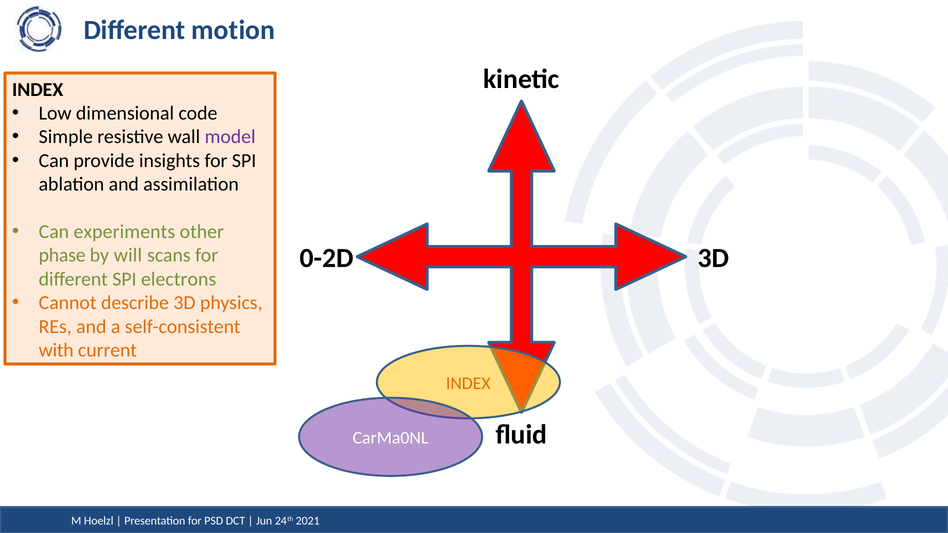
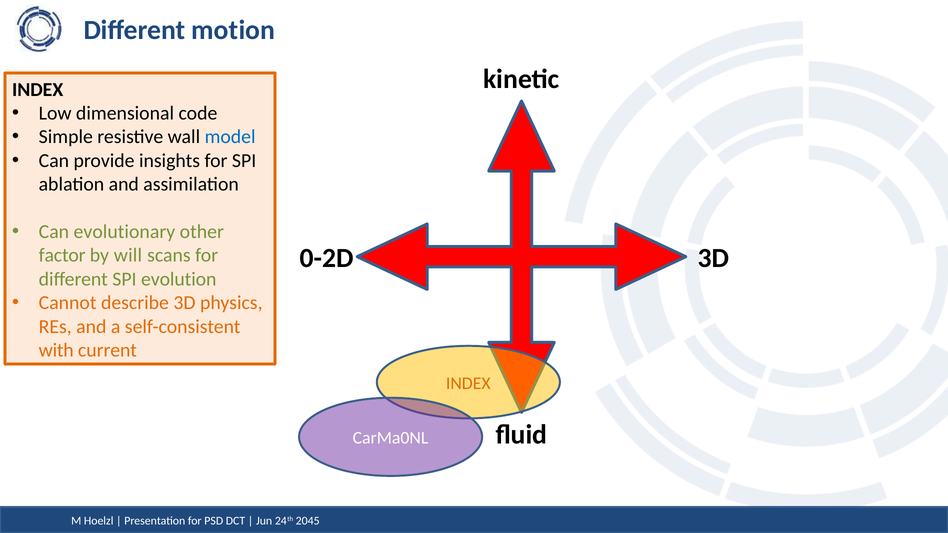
model colour: purple -> blue
experiments: experiments -> evolutionary
phase: phase -> factor
electrons: electrons -> evolution
2021: 2021 -> 2045
